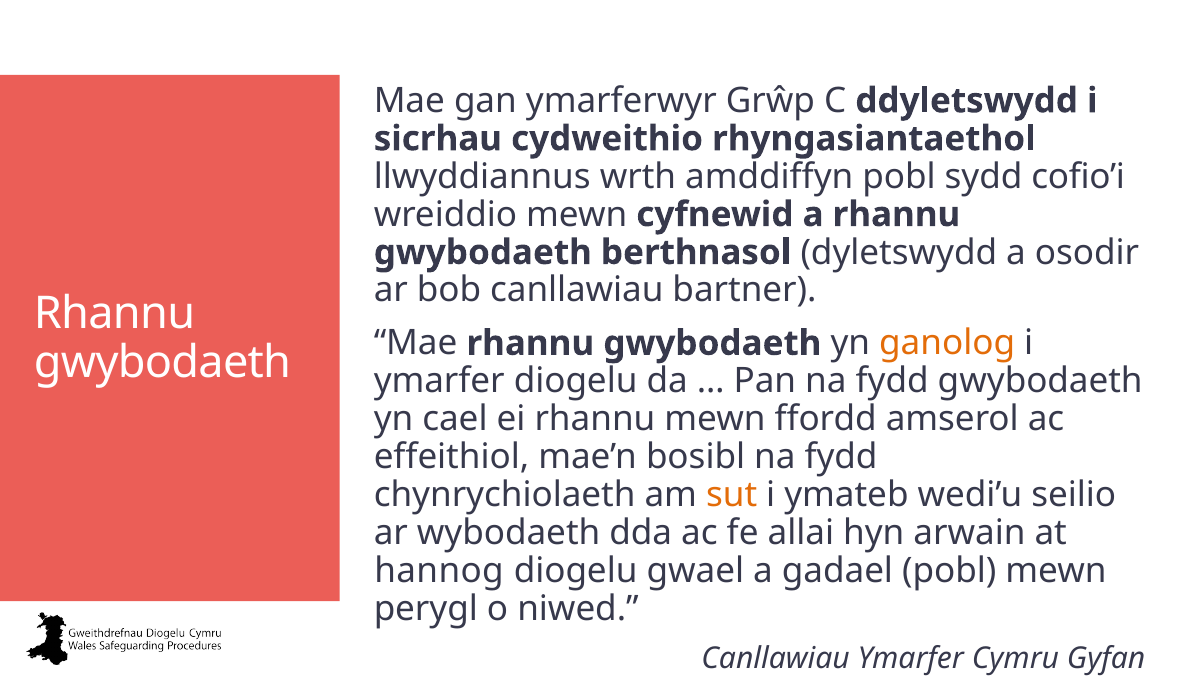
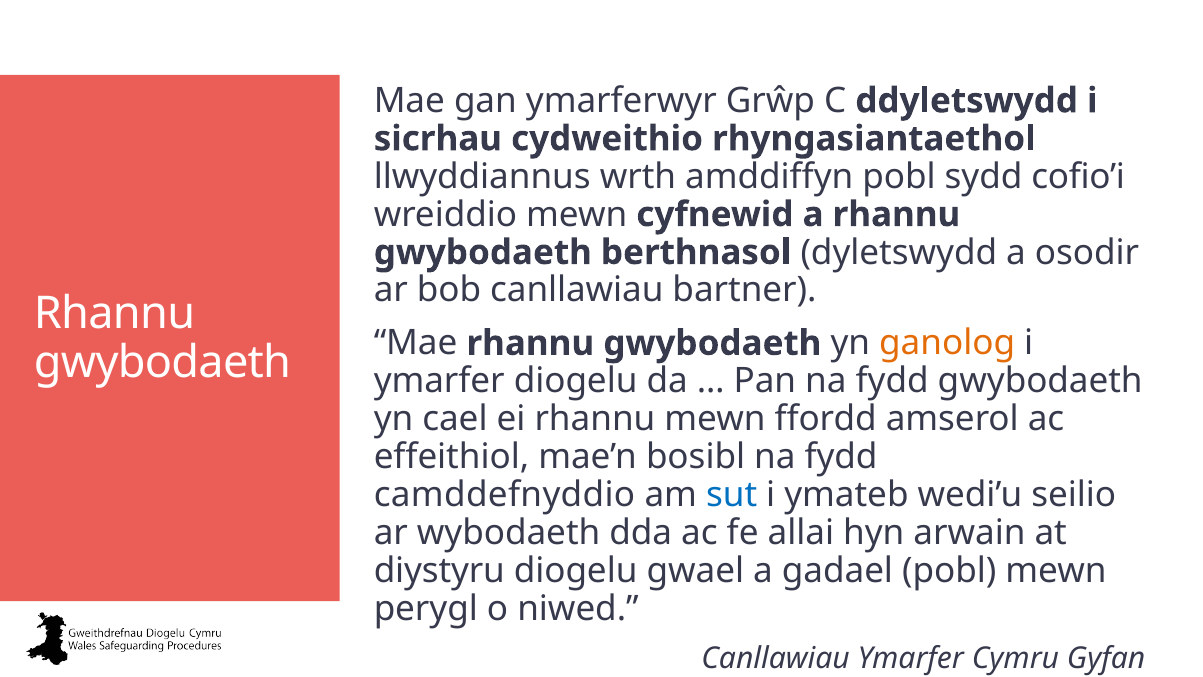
chynrychiolaeth: chynrychiolaeth -> camddefnyddio
sut colour: orange -> blue
hannog: hannog -> diystyru
